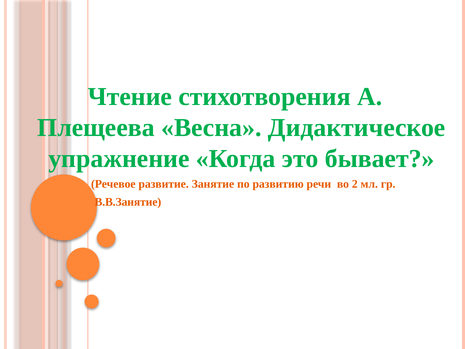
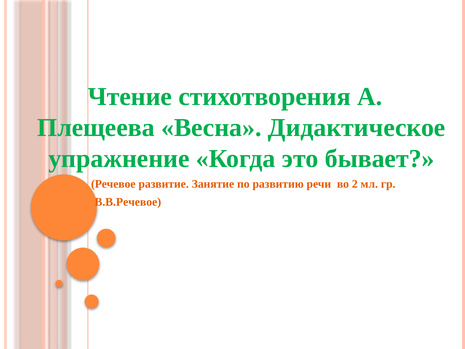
В.В.Занятие: В.В.Занятие -> В.В.Речевое
